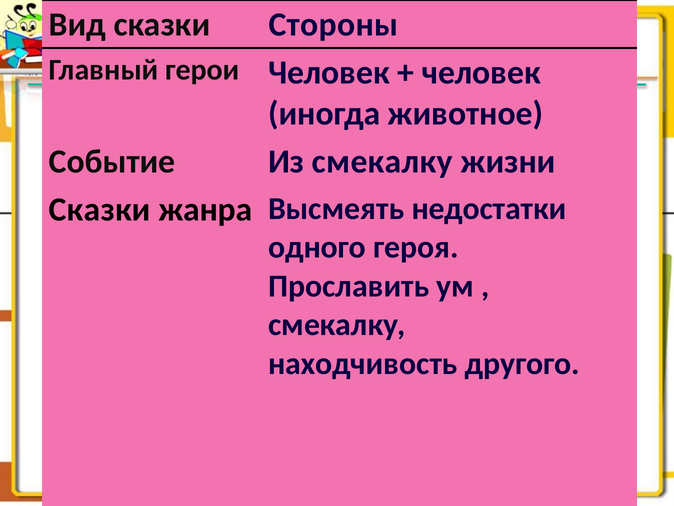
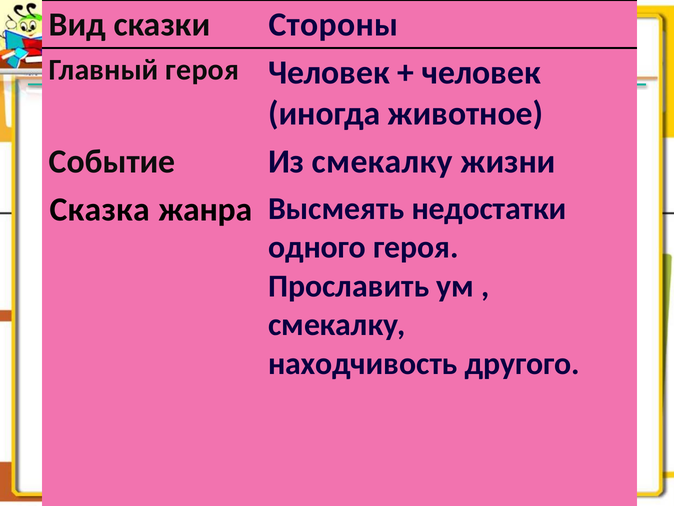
Главный герои: герои -> героя
Сказки at (100, 210): Сказки -> Сказка
